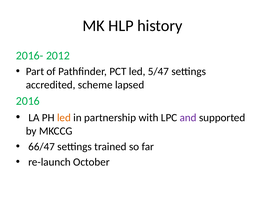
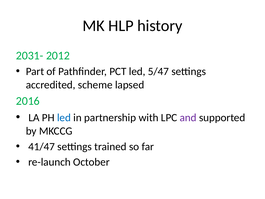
2016-: 2016- -> 2031-
led at (64, 118) colour: orange -> blue
66/47: 66/47 -> 41/47
